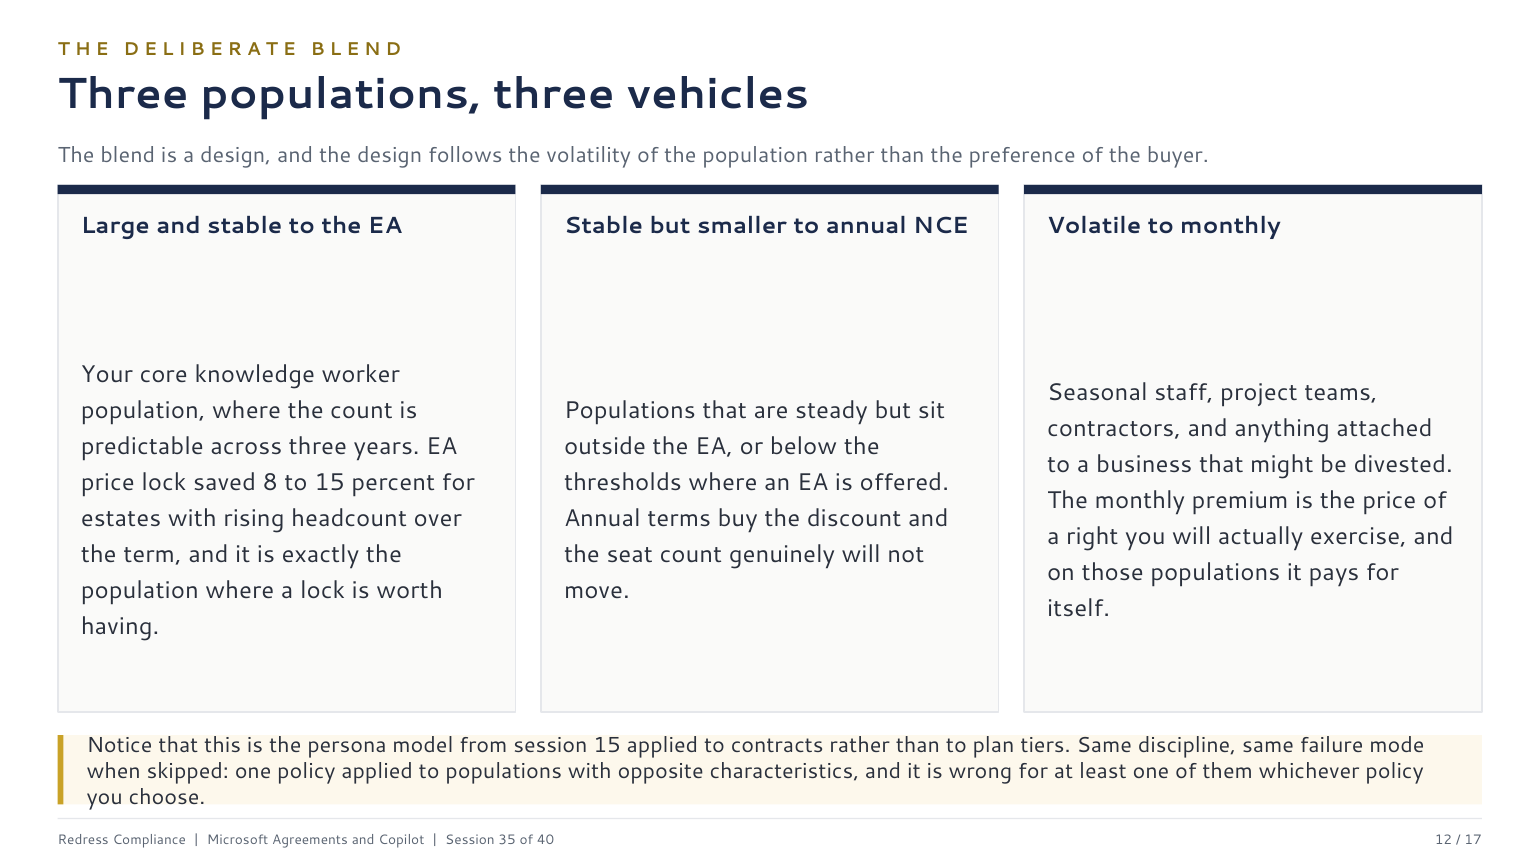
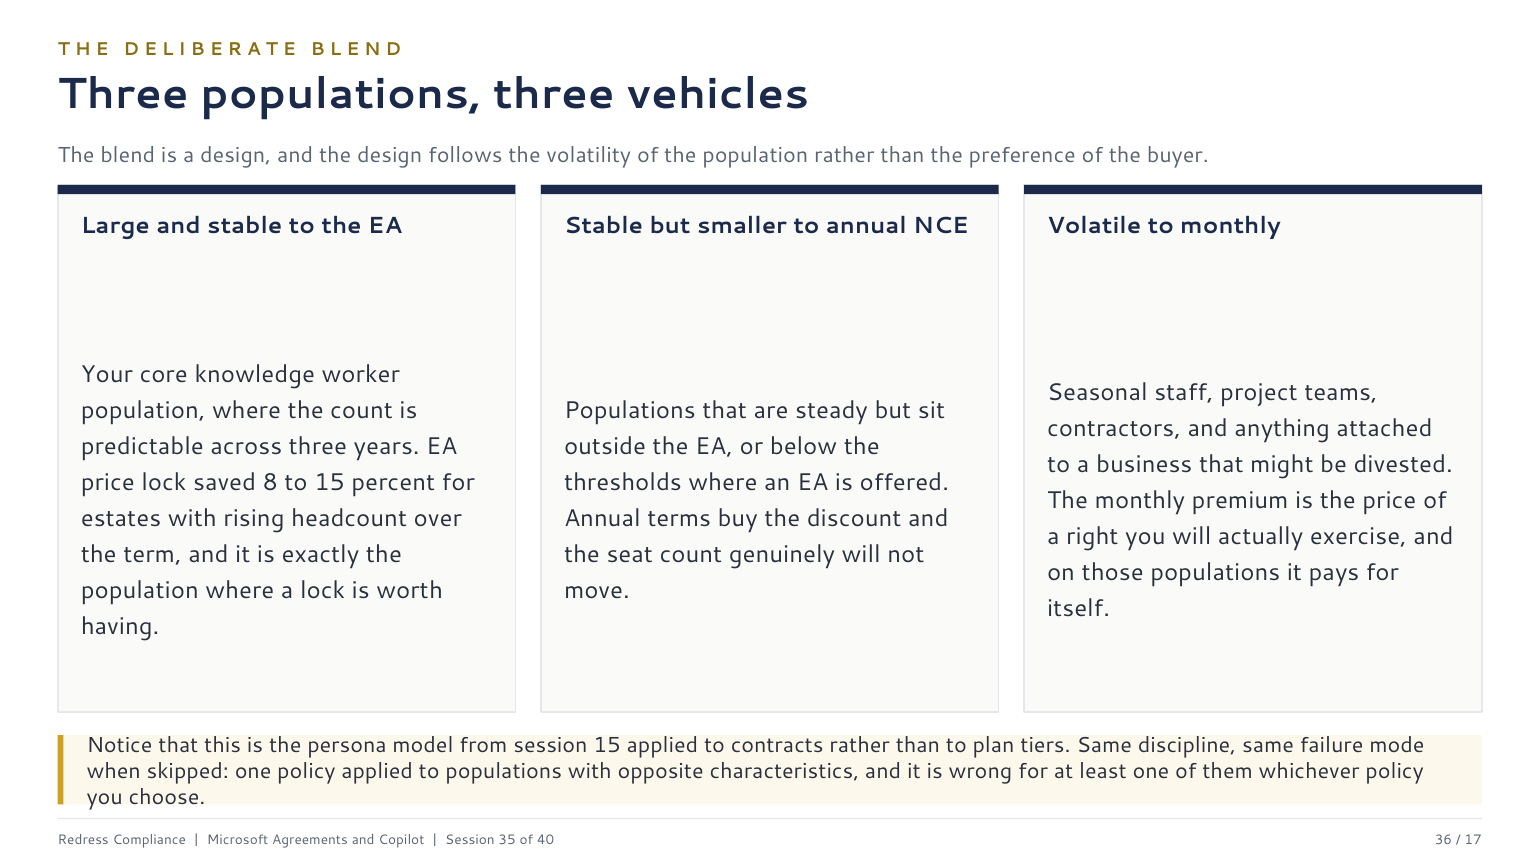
12: 12 -> 36
